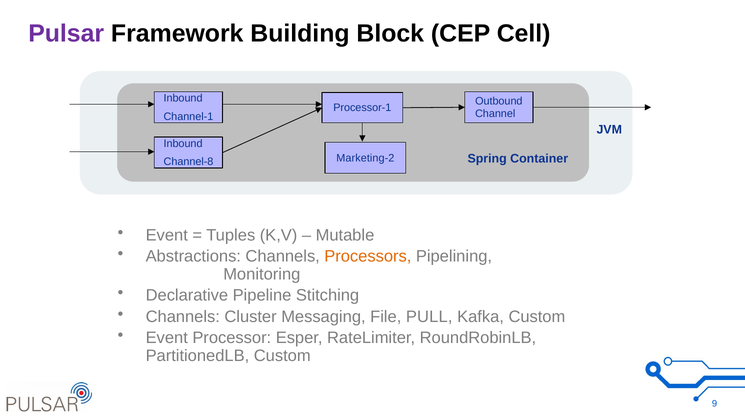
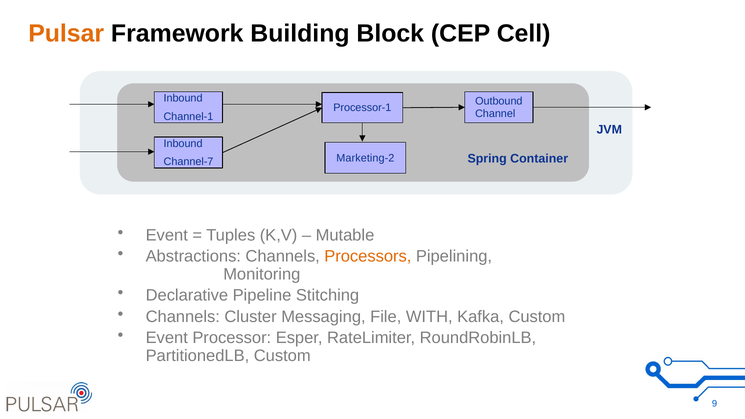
Pulsar colour: purple -> orange
Channel-8: Channel-8 -> Channel-7
PULL: PULL -> WITH
